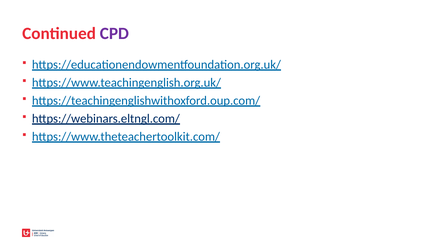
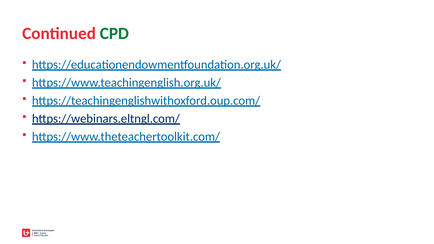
CPD colour: purple -> green
